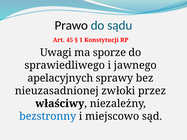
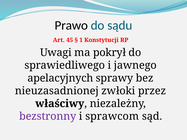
sporze: sporze -> pokrył
bezstronny colour: blue -> purple
miejscowo: miejscowo -> sprawcom
